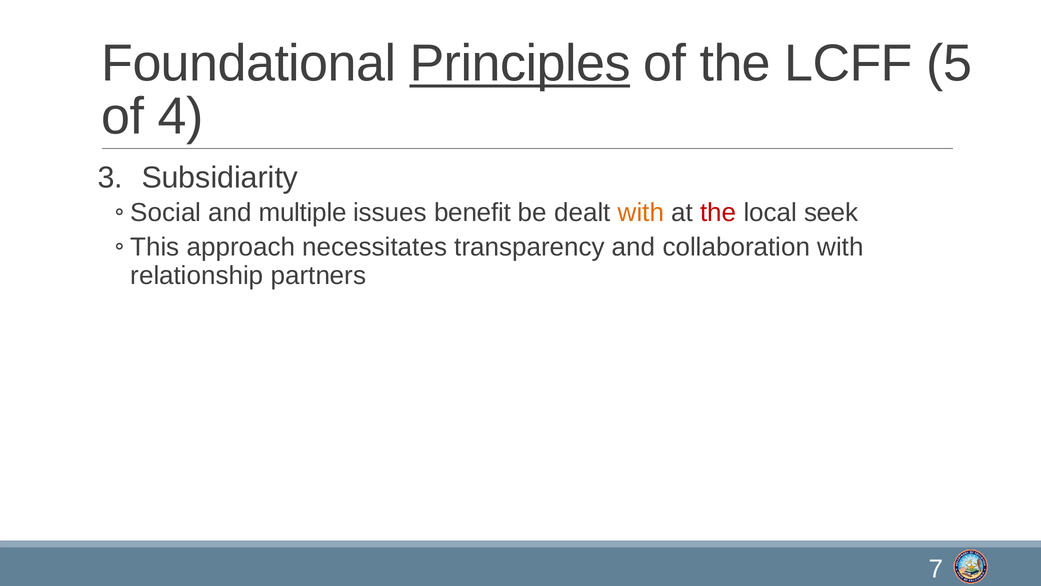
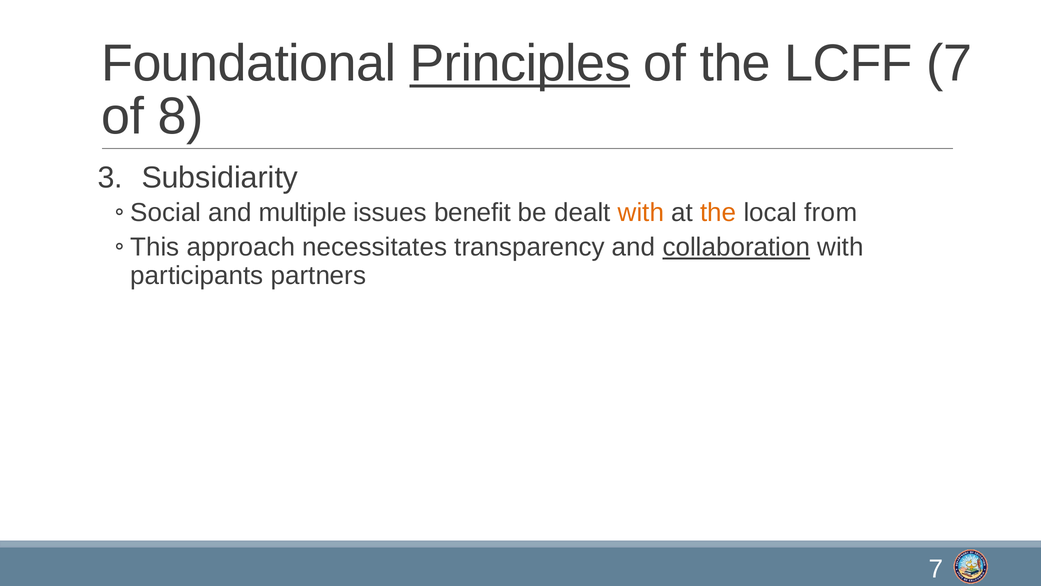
LCFF 5: 5 -> 7
4: 4 -> 8
the at (718, 213) colour: red -> orange
seek: seek -> from
collaboration underline: none -> present
relationship: relationship -> participants
